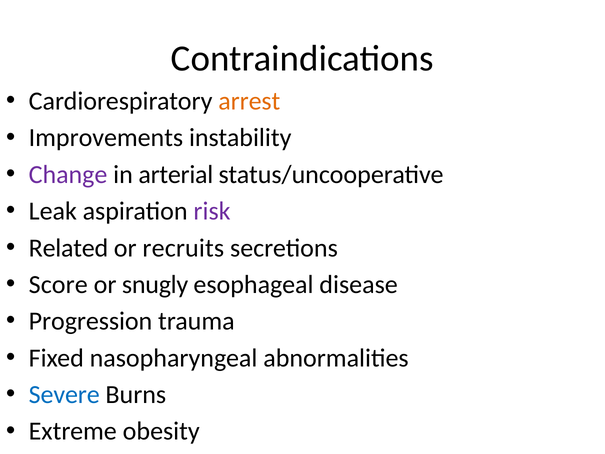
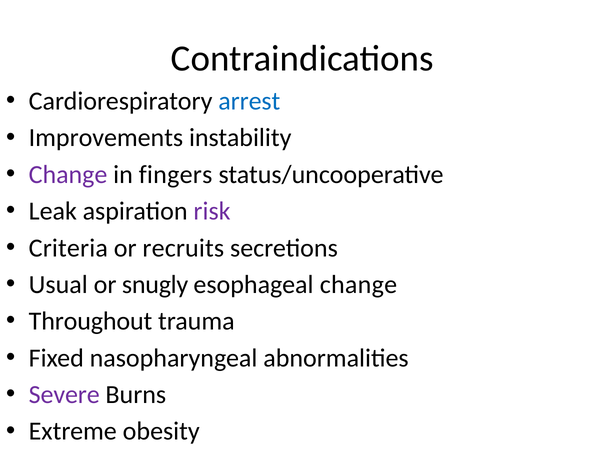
arrest colour: orange -> blue
arterial: arterial -> fingers
Related: Related -> Criteria
Score: Score -> Usual
esophageal disease: disease -> change
Progression: Progression -> Throughout
Severe colour: blue -> purple
